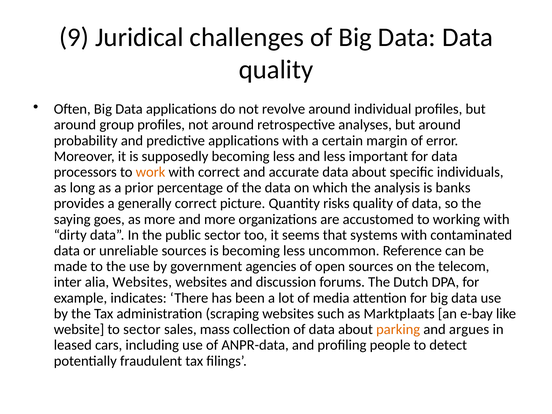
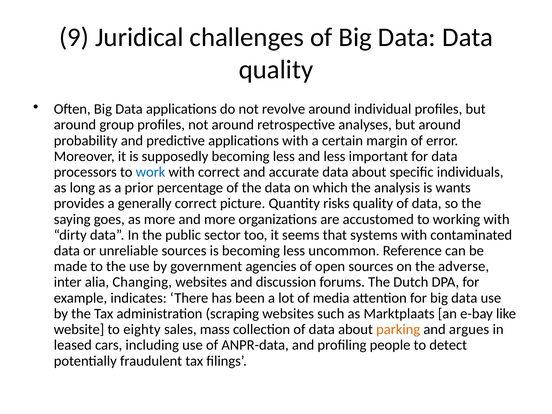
work colour: orange -> blue
banks: banks -> wants
telecom: telecom -> adverse
alia Websites: Websites -> Changing
to sector: sector -> eighty
